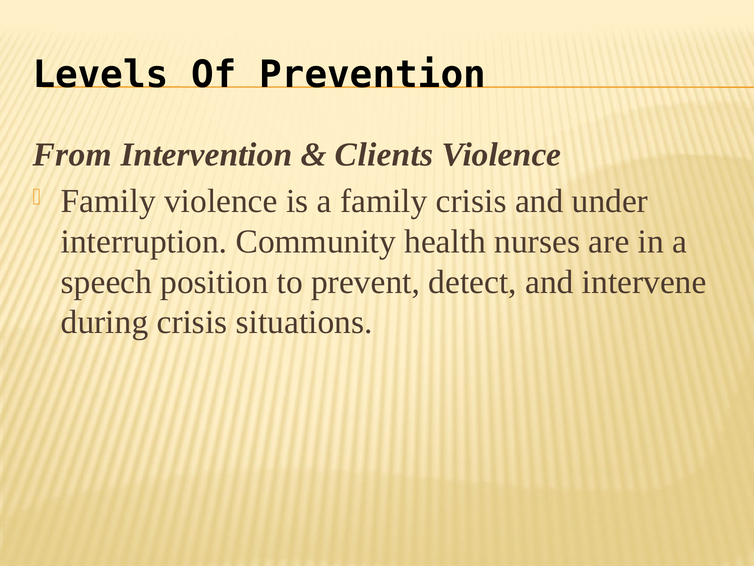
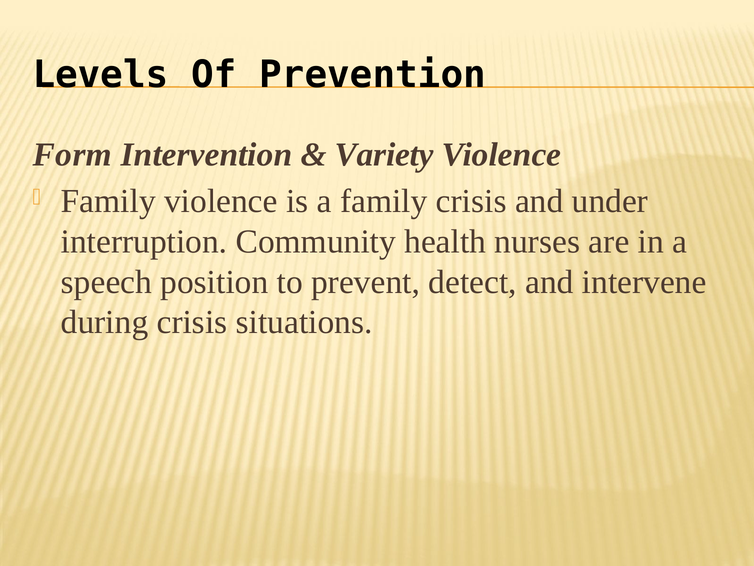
From: From -> Form
Clients: Clients -> Variety
